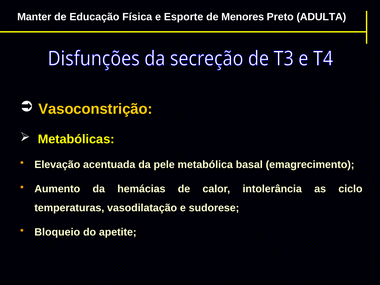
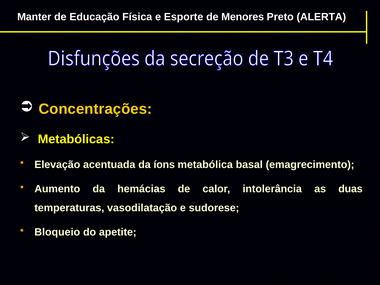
ADULTA: ADULTA -> ALERTA
Vasoconstrição: Vasoconstrição -> Concentrações
pele: pele -> íons
ciclo: ciclo -> duas
